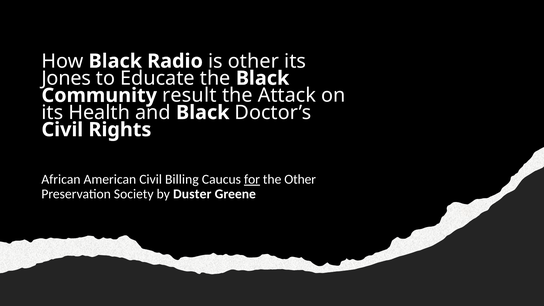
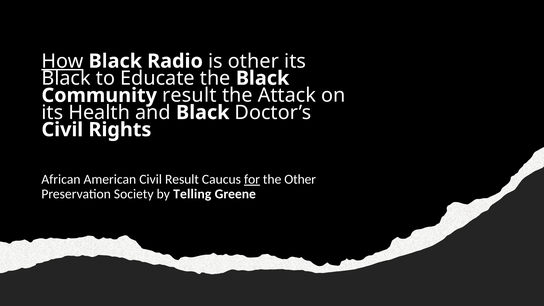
How underline: none -> present
Jones at (66, 78): Jones -> Black
Civil Billing: Billing -> Result
Duster: Duster -> Telling
